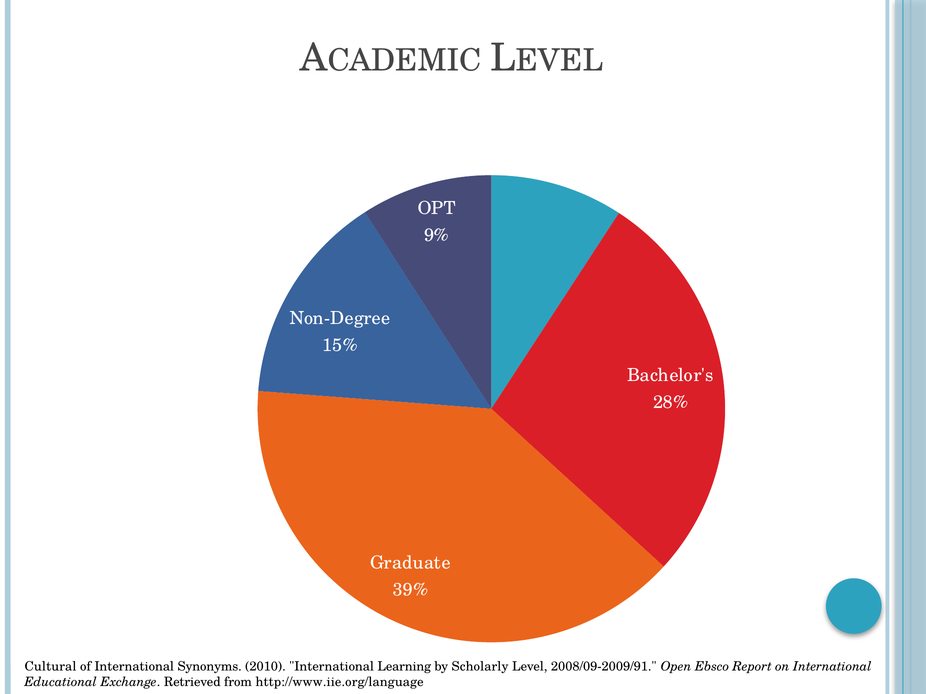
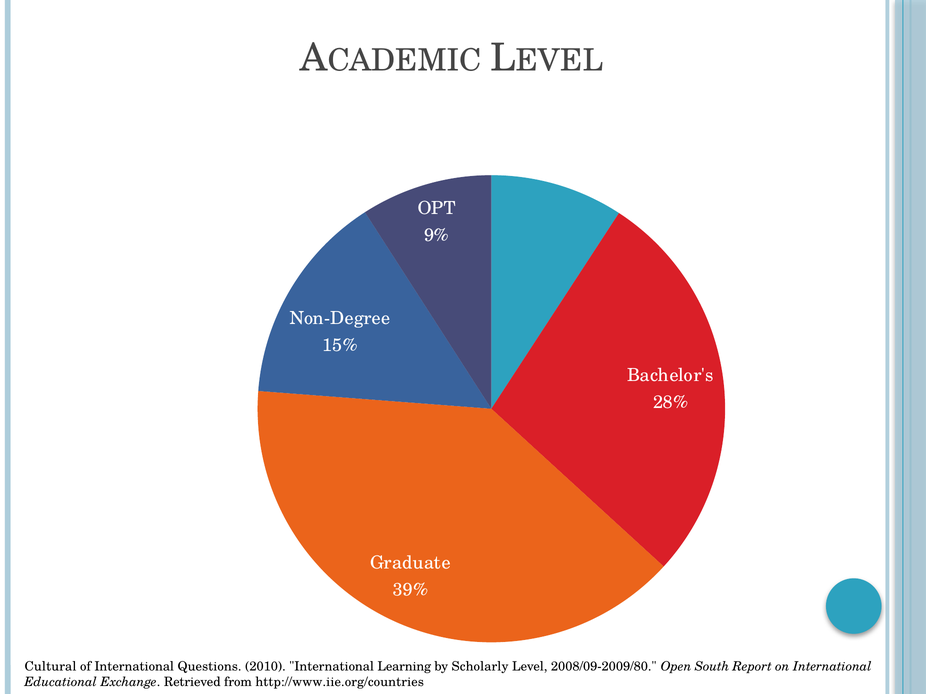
Synonyms: Synonyms -> Questions
2008/09-2009/91: 2008/09-2009/91 -> 2008/09-2009/80
Ebsco: Ebsco -> South
http://www.iie.org/language: http://www.iie.org/language -> http://www.iie.org/countries
